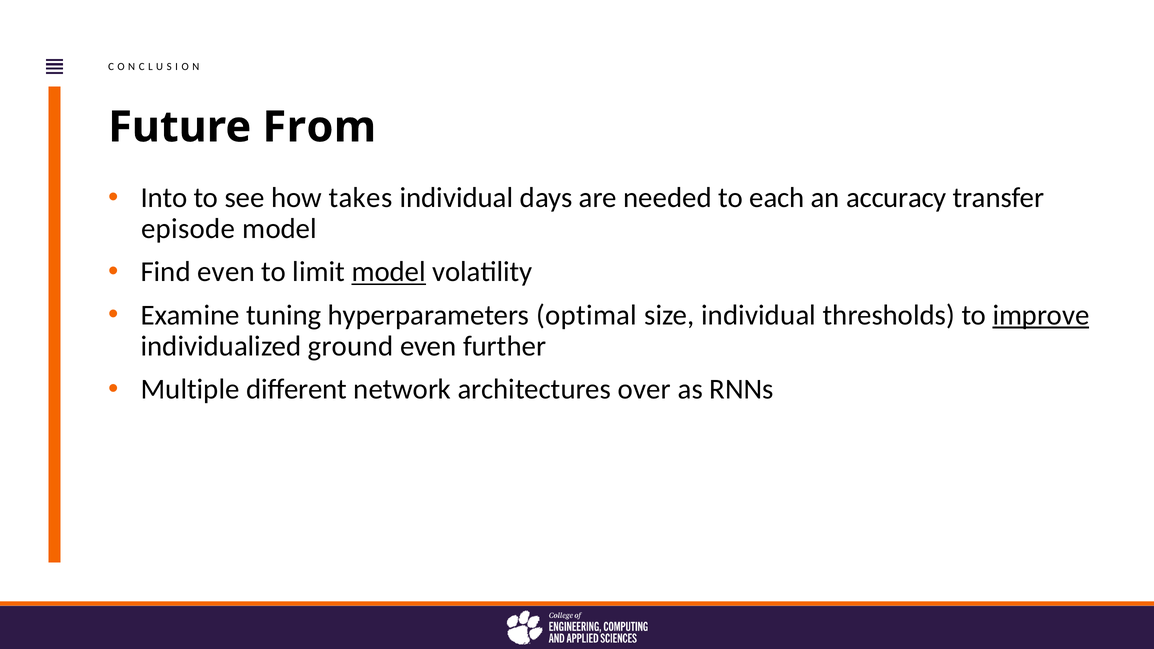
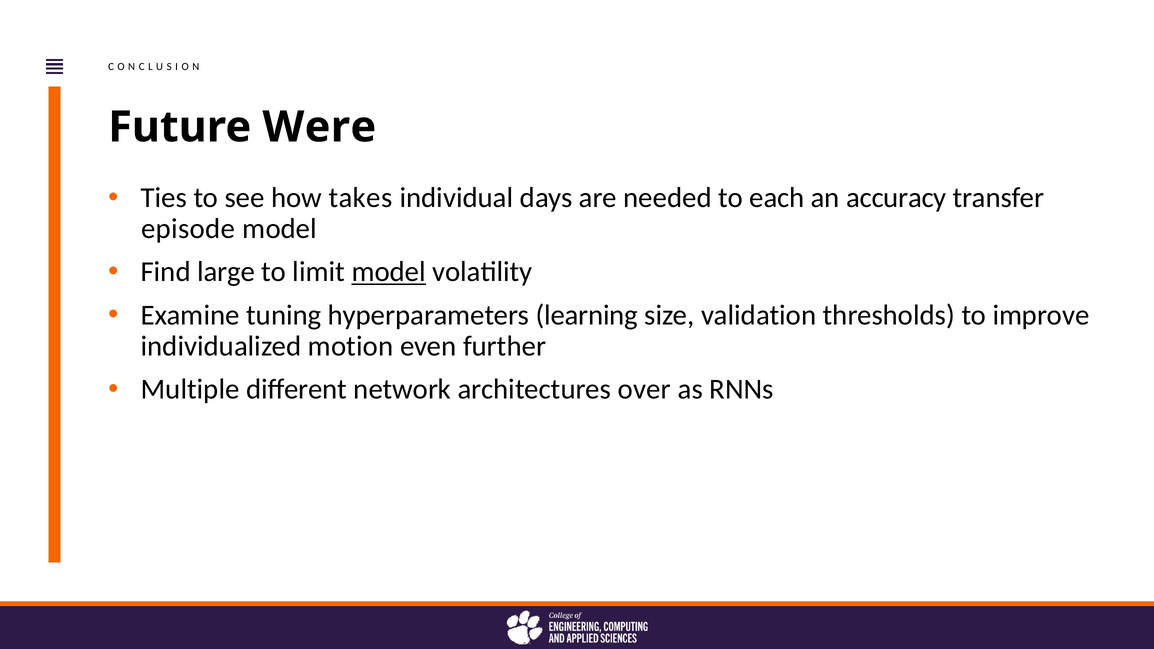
From: From -> Were
Into: Into -> Ties
Find even: even -> large
optimal: optimal -> learning
size individual: individual -> validation
improve underline: present -> none
ground: ground -> motion
